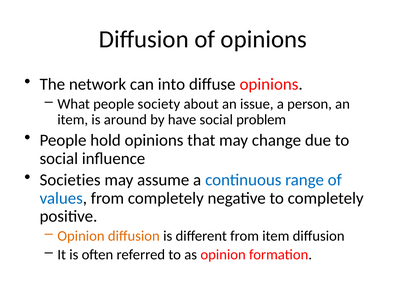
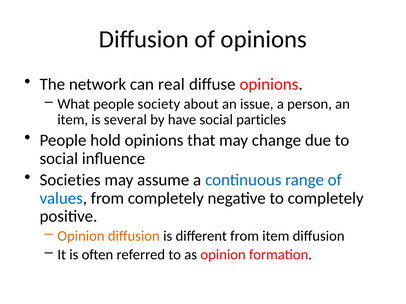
into: into -> real
around: around -> several
problem: problem -> particles
